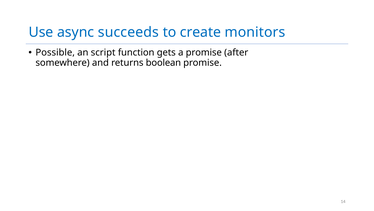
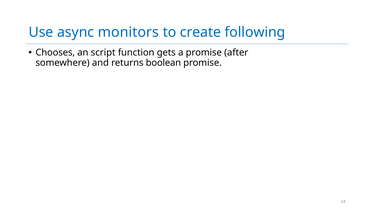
succeeds: succeeds -> monitors
monitors: monitors -> following
Possible: Possible -> Chooses
